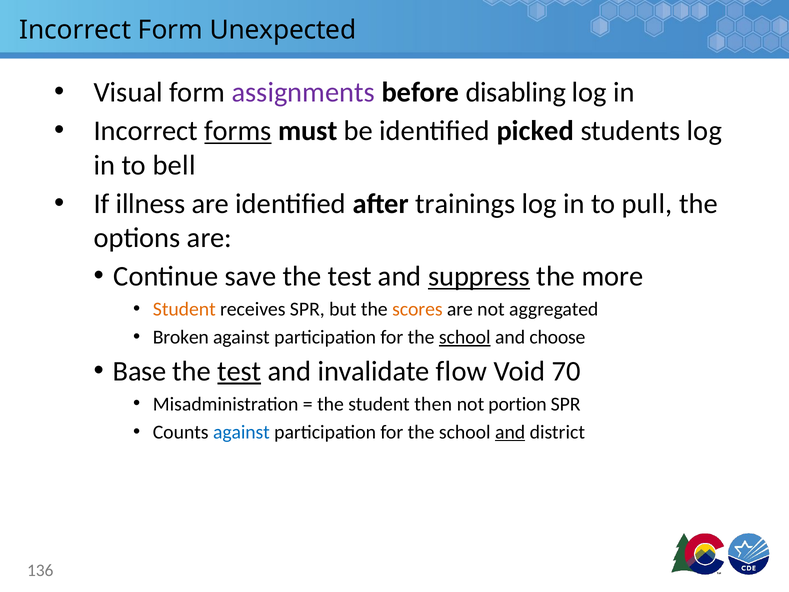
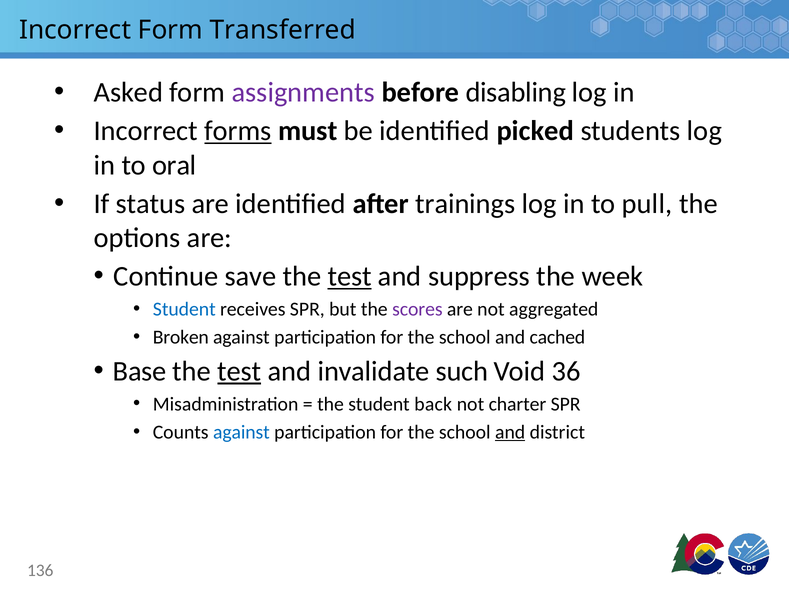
Unexpected: Unexpected -> Transferred
Visual: Visual -> Asked
bell: bell -> oral
illness: illness -> status
test at (350, 276) underline: none -> present
suppress underline: present -> none
more: more -> week
Student at (184, 309) colour: orange -> blue
scores colour: orange -> purple
school at (465, 337) underline: present -> none
choose: choose -> cached
flow: flow -> such
70: 70 -> 36
then: then -> back
portion: portion -> charter
